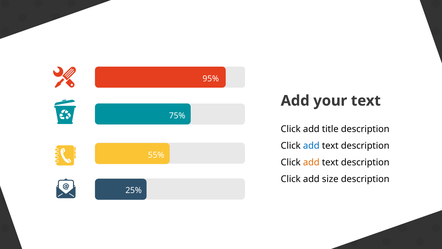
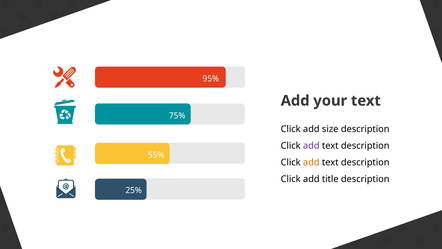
title: title -> size
add at (311, 146) colour: blue -> purple
size: size -> title
